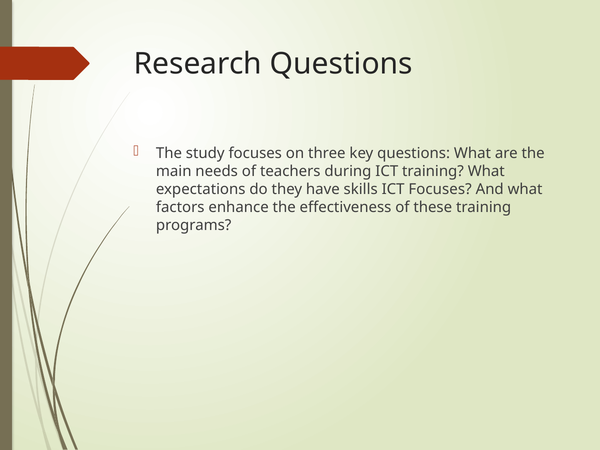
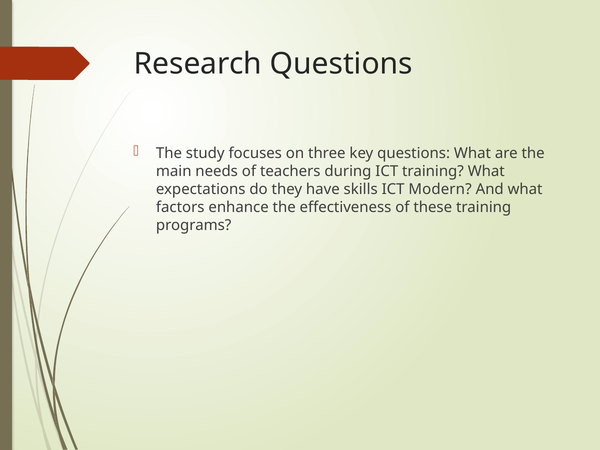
ICT Focuses: Focuses -> Modern
